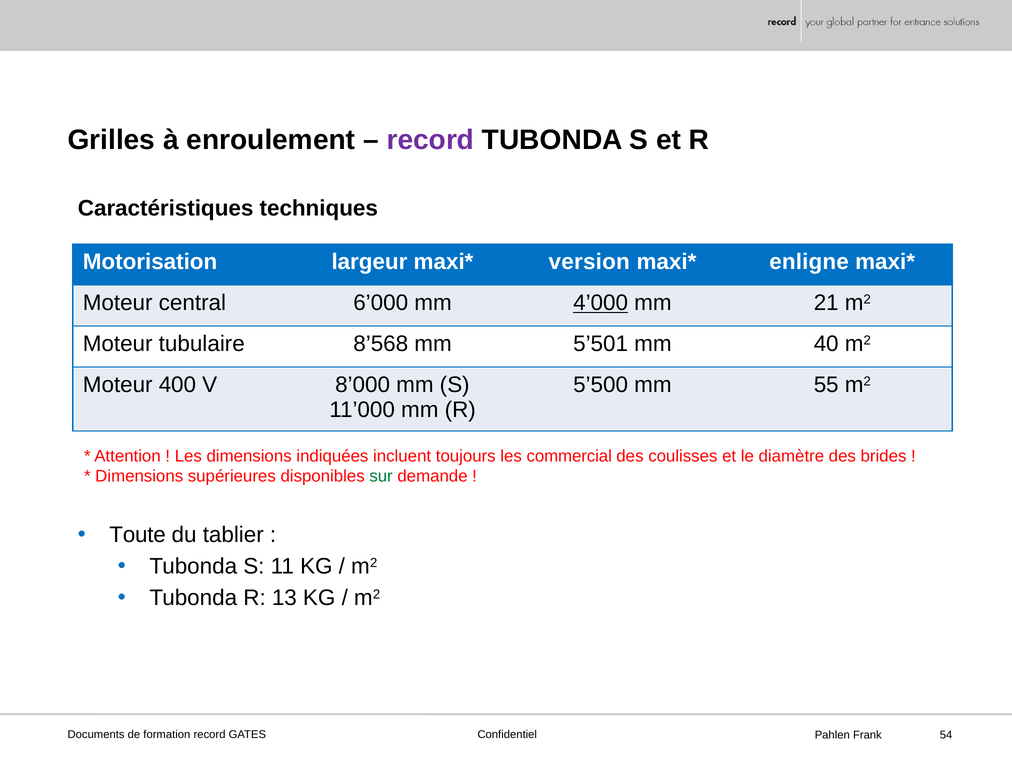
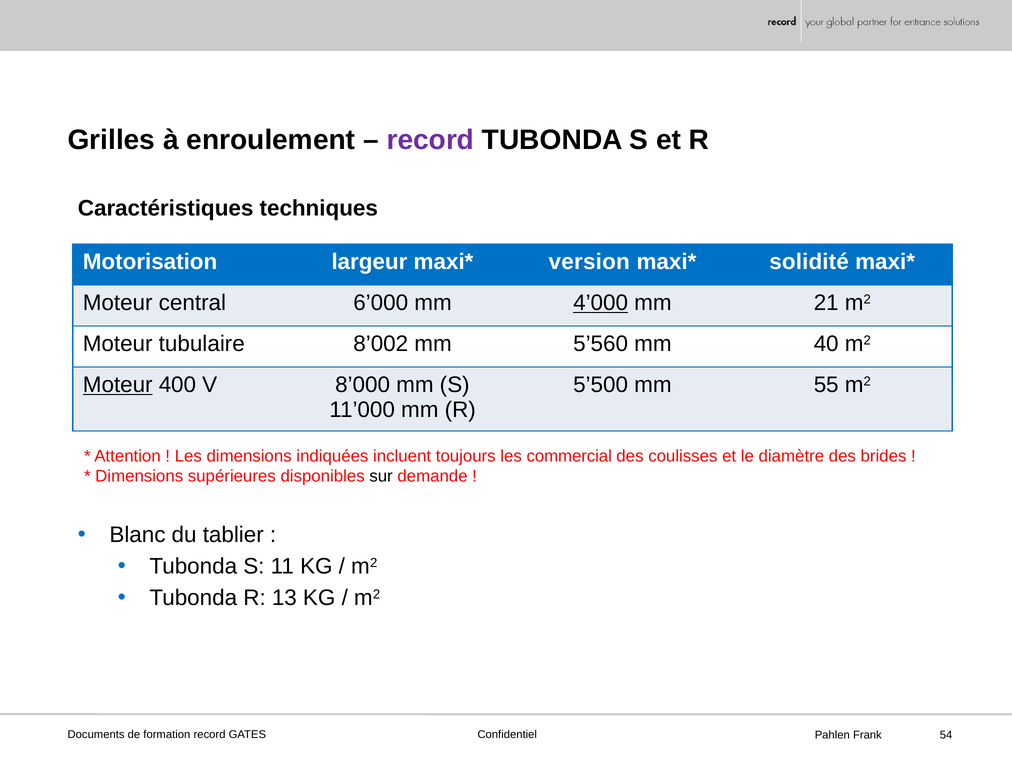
enligne: enligne -> solidité
8’568: 8’568 -> 8’002
5’501: 5’501 -> 5’560
Moteur at (118, 385) underline: none -> present
sur colour: green -> black
Toute: Toute -> Blanc
